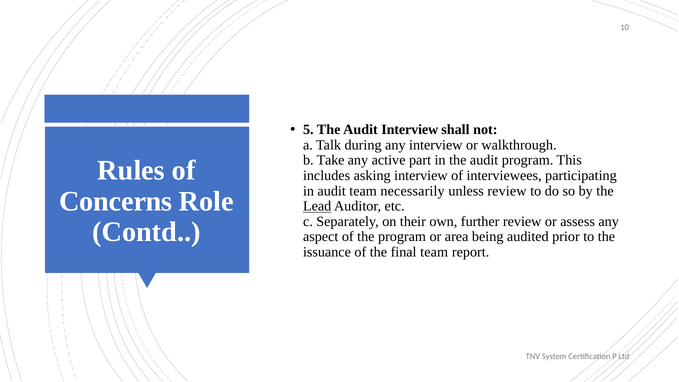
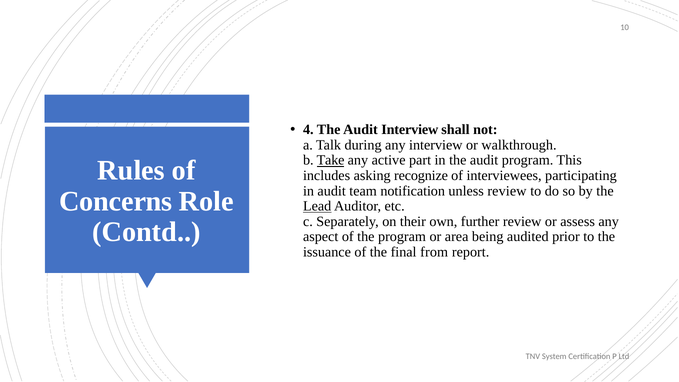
5: 5 -> 4
Take underline: none -> present
asking interview: interview -> recognize
necessarily: necessarily -> notification
final team: team -> from
